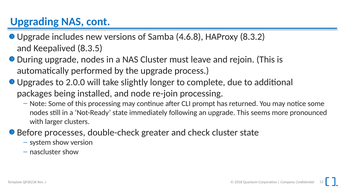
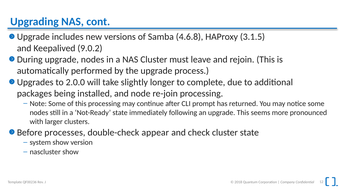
8.3.2: 8.3.2 -> 3.1.5
8.3.5: 8.3.5 -> 9.0.2
greater: greater -> appear
